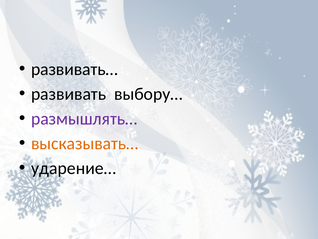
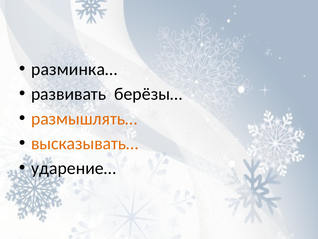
развивать…: развивать… -> разминка…
выбору…: выбору… -> берёзы…
размышлять… colour: purple -> orange
